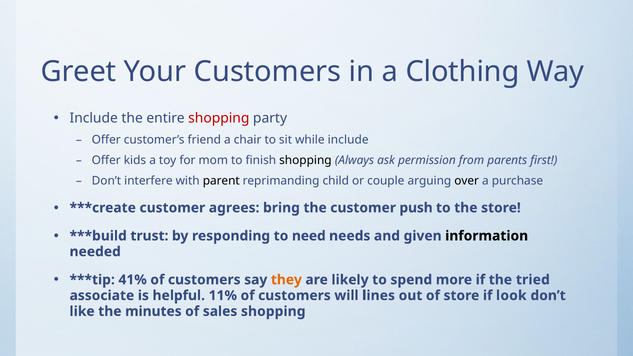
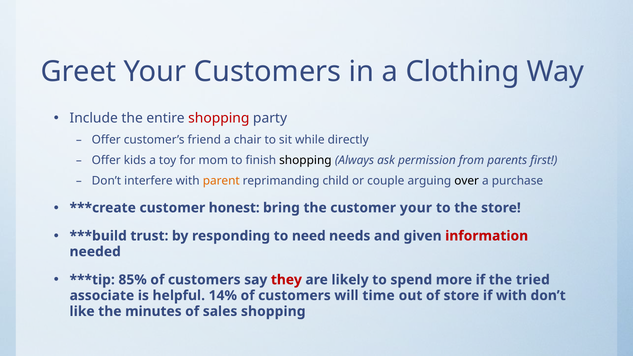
while include: include -> directly
parent colour: black -> orange
agrees: agrees -> honest
customer push: push -> your
information colour: black -> red
41%: 41% -> 85%
they colour: orange -> red
11%: 11% -> 14%
lines: lines -> time
if look: look -> with
